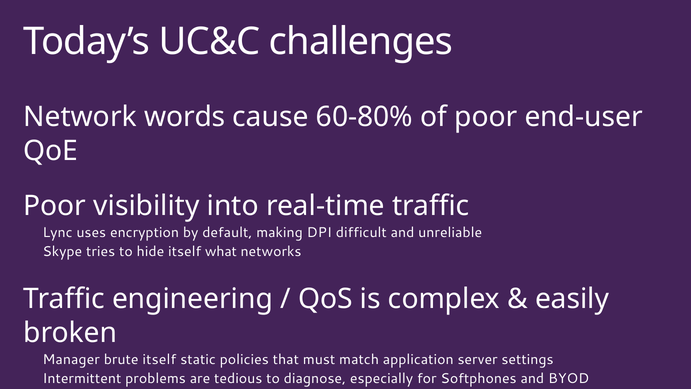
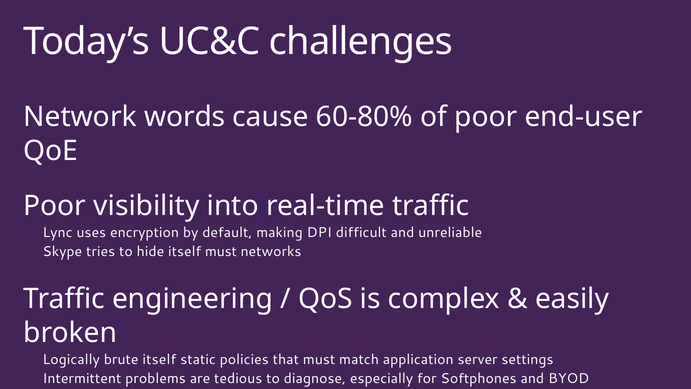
itself what: what -> must
Manager: Manager -> Logically
